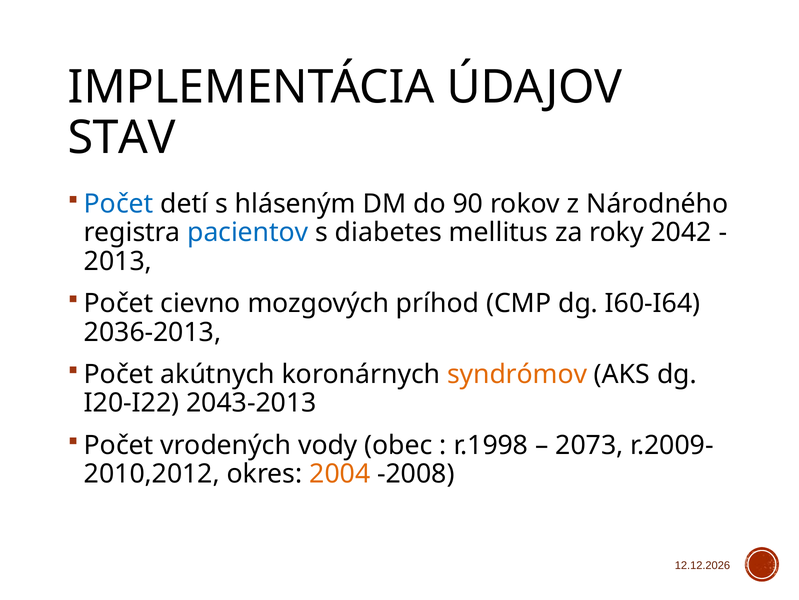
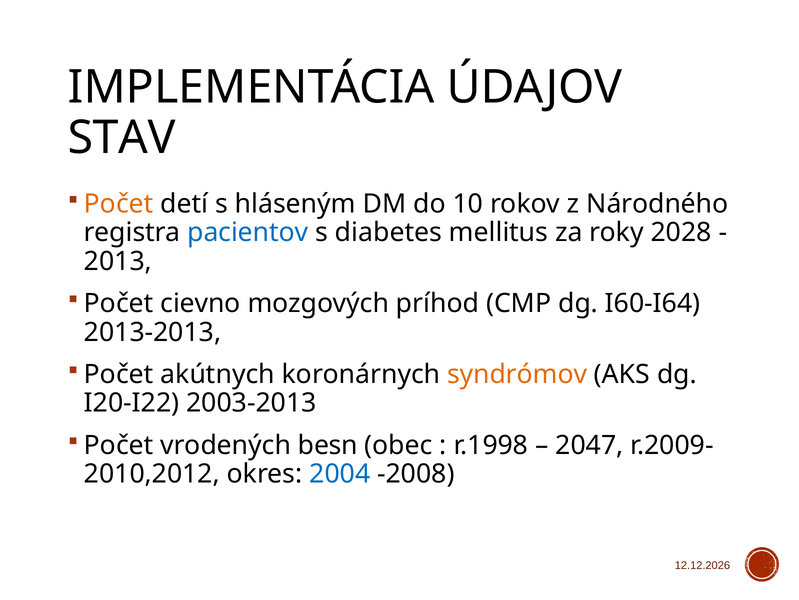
Počet at (119, 204) colour: blue -> orange
90: 90 -> 10
2042: 2042 -> 2028
2036-2013: 2036-2013 -> 2013-2013
2043-2013: 2043-2013 -> 2003-2013
vody: vody -> besn
2073: 2073 -> 2047
2004 colour: orange -> blue
